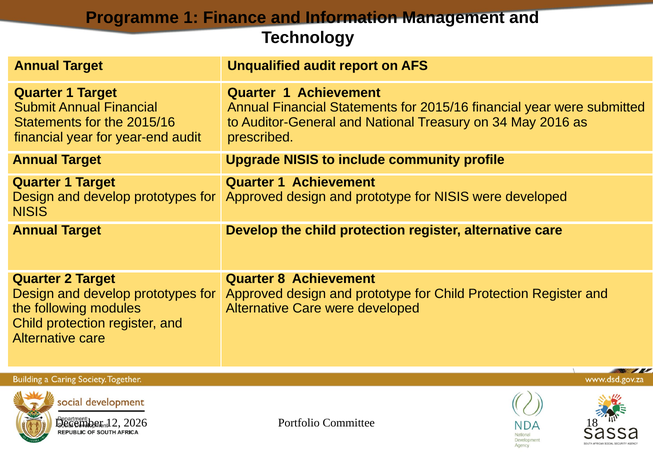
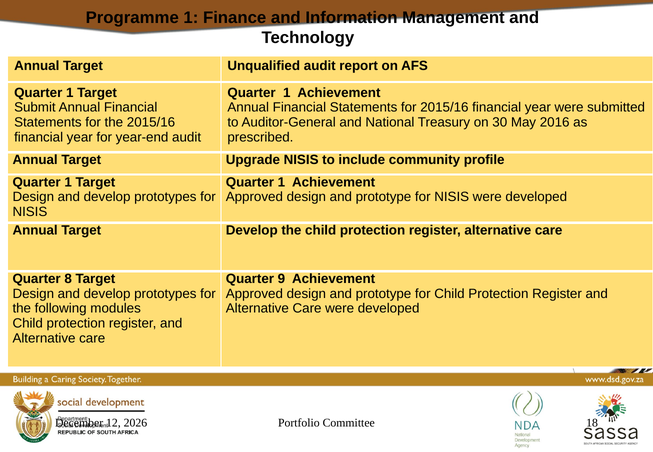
34: 34 -> 30
2: 2 -> 8
8: 8 -> 9
